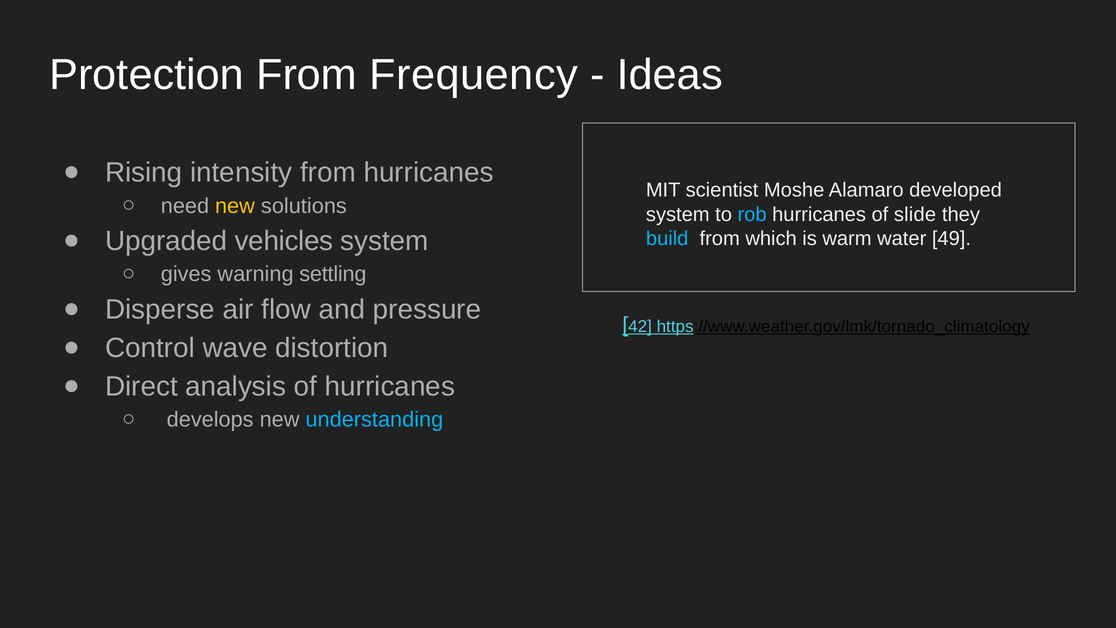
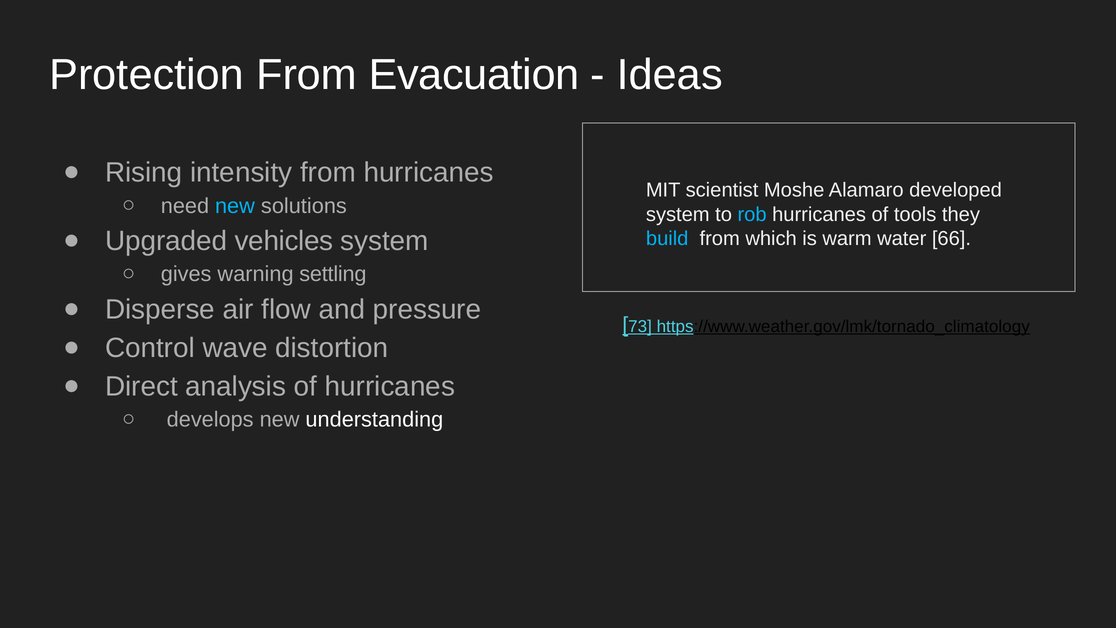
Frequency: Frequency -> Evacuation
new at (235, 206) colour: yellow -> light blue
slide: slide -> tools
49: 49 -> 66
42: 42 -> 73
understanding colour: light blue -> white
